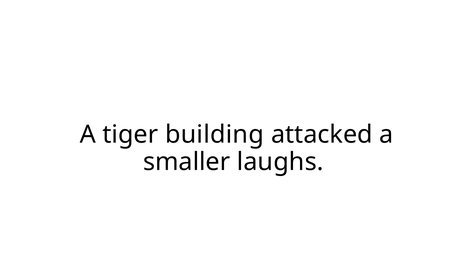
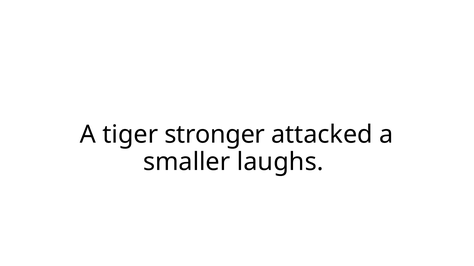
building: building -> stronger
